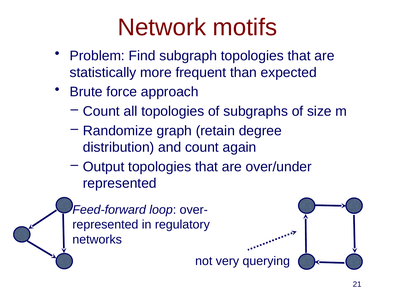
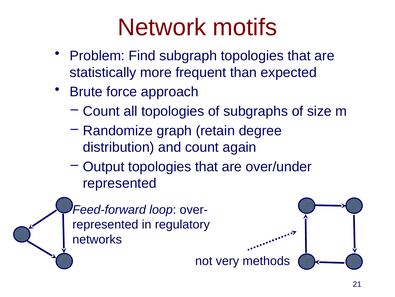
querying: querying -> methods
